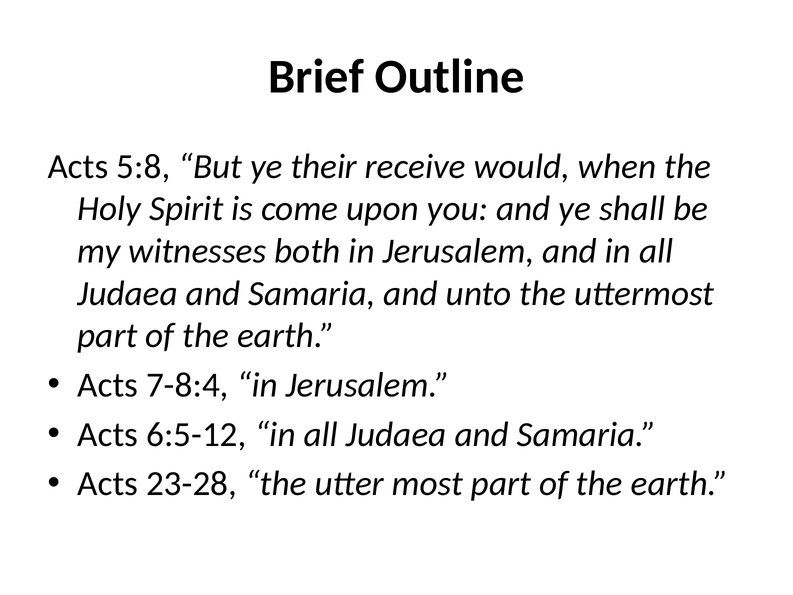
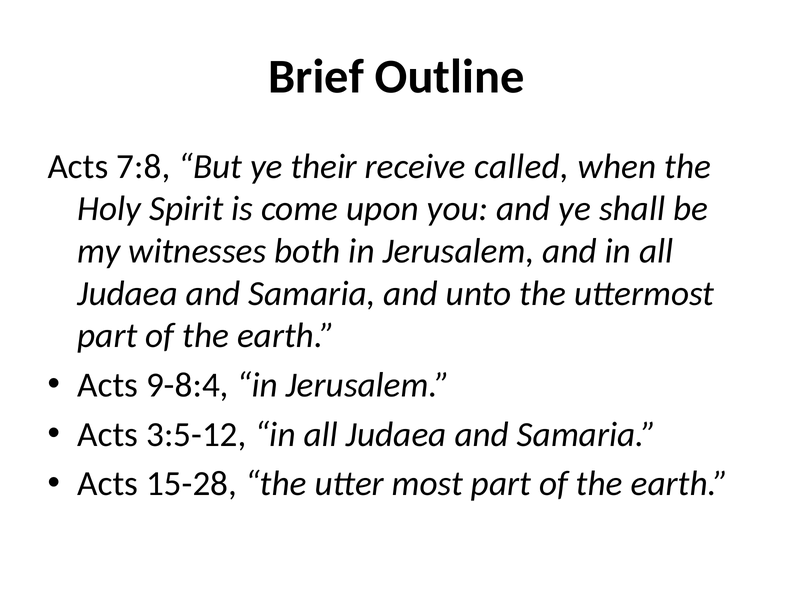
5:8: 5:8 -> 7:8
would: would -> called
7-8:4: 7-8:4 -> 9-8:4
6:5-12: 6:5-12 -> 3:5-12
23-28: 23-28 -> 15-28
